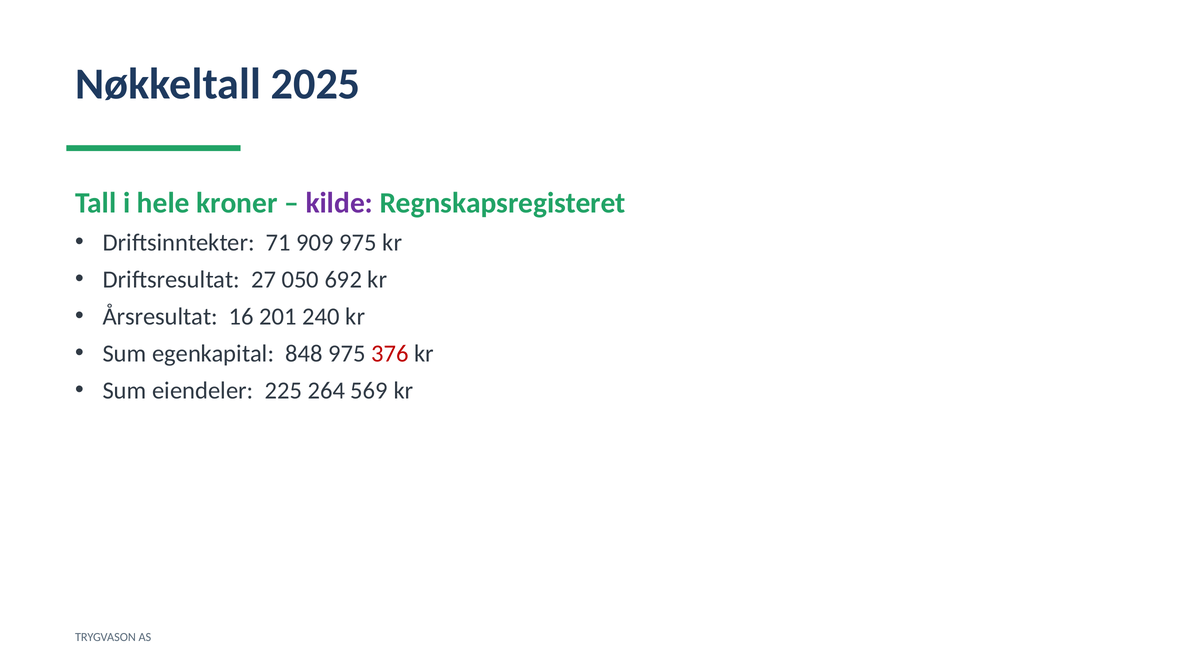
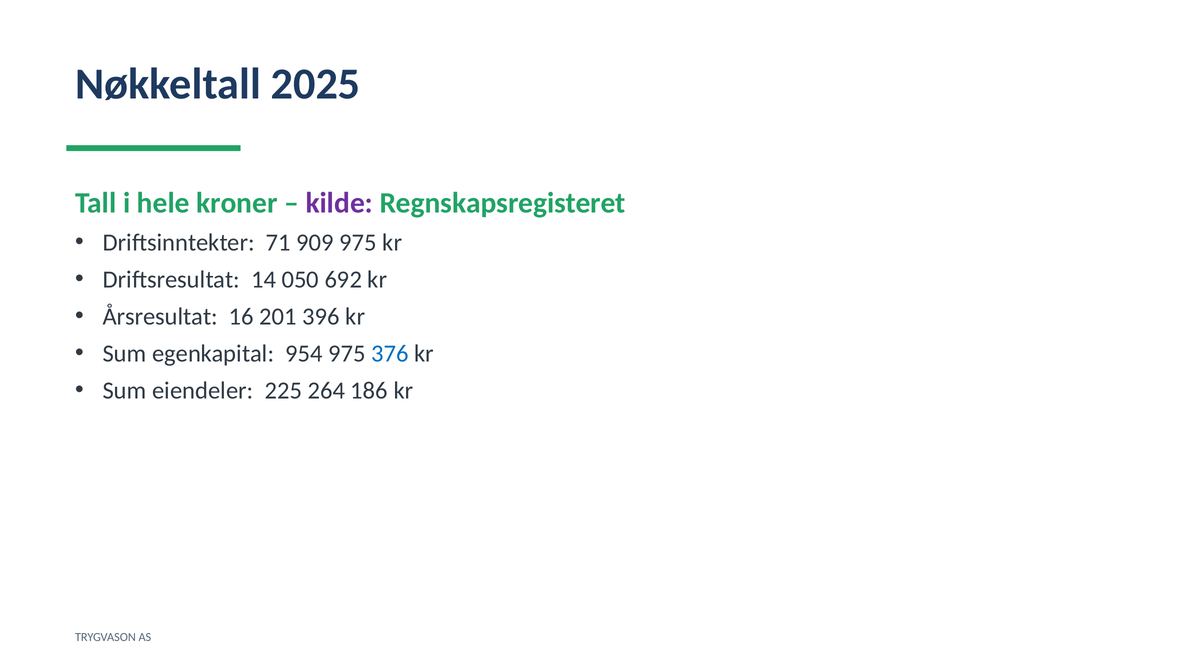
27: 27 -> 14
240: 240 -> 396
848: 848 -> 954
376 colour: red -> blue
569: 569 -> 186
